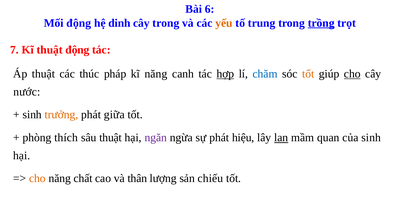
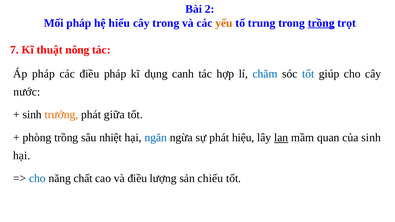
6: 6 -> 2
Mối động: động -> pháp
dinh: dinh -> hiểu
thuật động: động -> nông
Áp thuật: thuật -> pháp
các thúc: thúc -> điều
kĩ năng: năng -> dụng
hợp underline: present -> none
tốt at (308, 74) colour: orange -> blue
cho at (352, 74) underline: present -> none
phòng thích: thích -> trồng
sâu thuật: thuật -> nhiệt
ngăn colour: purple -> blue
cho at (37, 179) colour: orange -> blue
và thân: thân -> điều
